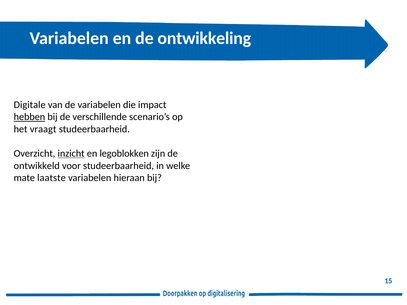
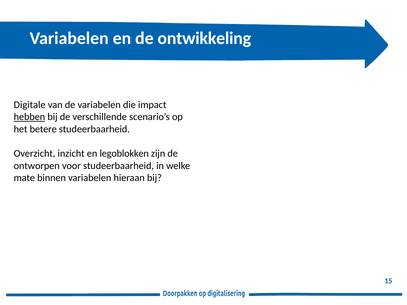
vraagt: vraagt -> betere
inzicht underline: present -> none
ontwikkeld: ontwikkeld -> ontworpen
laatste: laatste -> binnen
